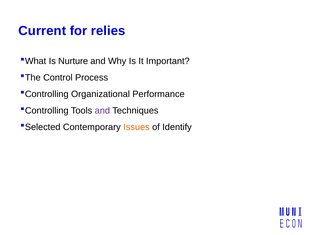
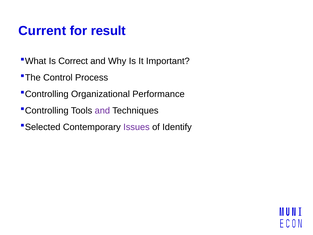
relies: relies -> result
Nurture: Nurture -> Correct
Issues colour: orange -> purple
